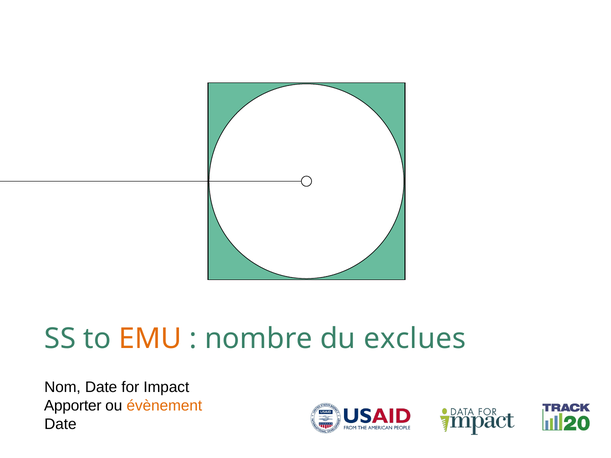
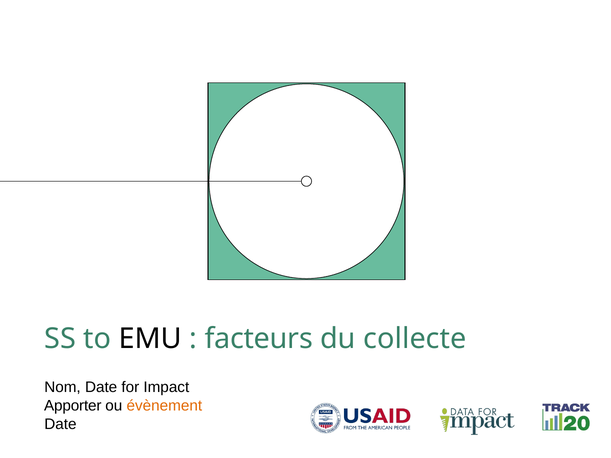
EMU colour: orange -> black
nombre: nombre -> facteurs
exclues: exclues -> collecte
